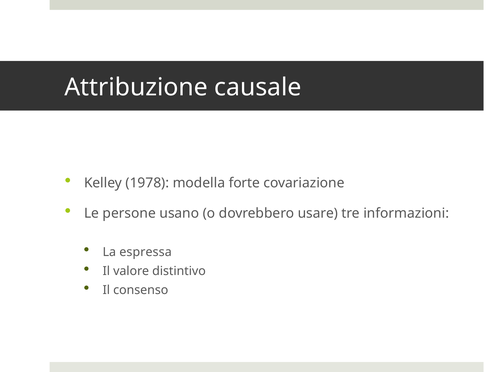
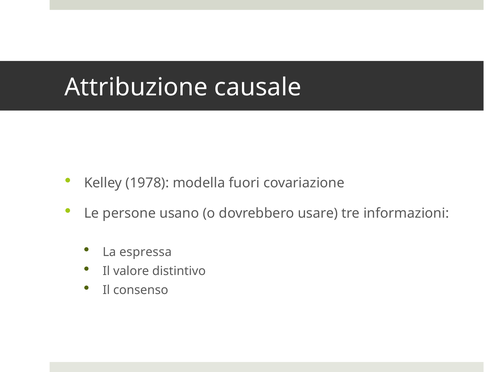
forte: forte -> fuori
